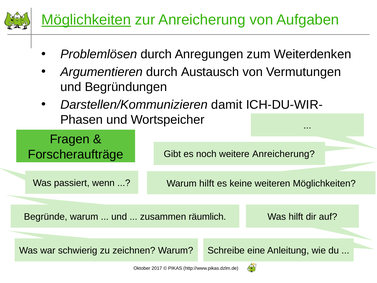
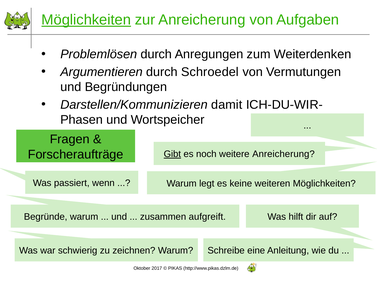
Austausch: Austausch -> Schroedel
Gibt underline: none -> present
Warum hilft: hilft -> legt
räumlich: räumlich -> aufgreift
